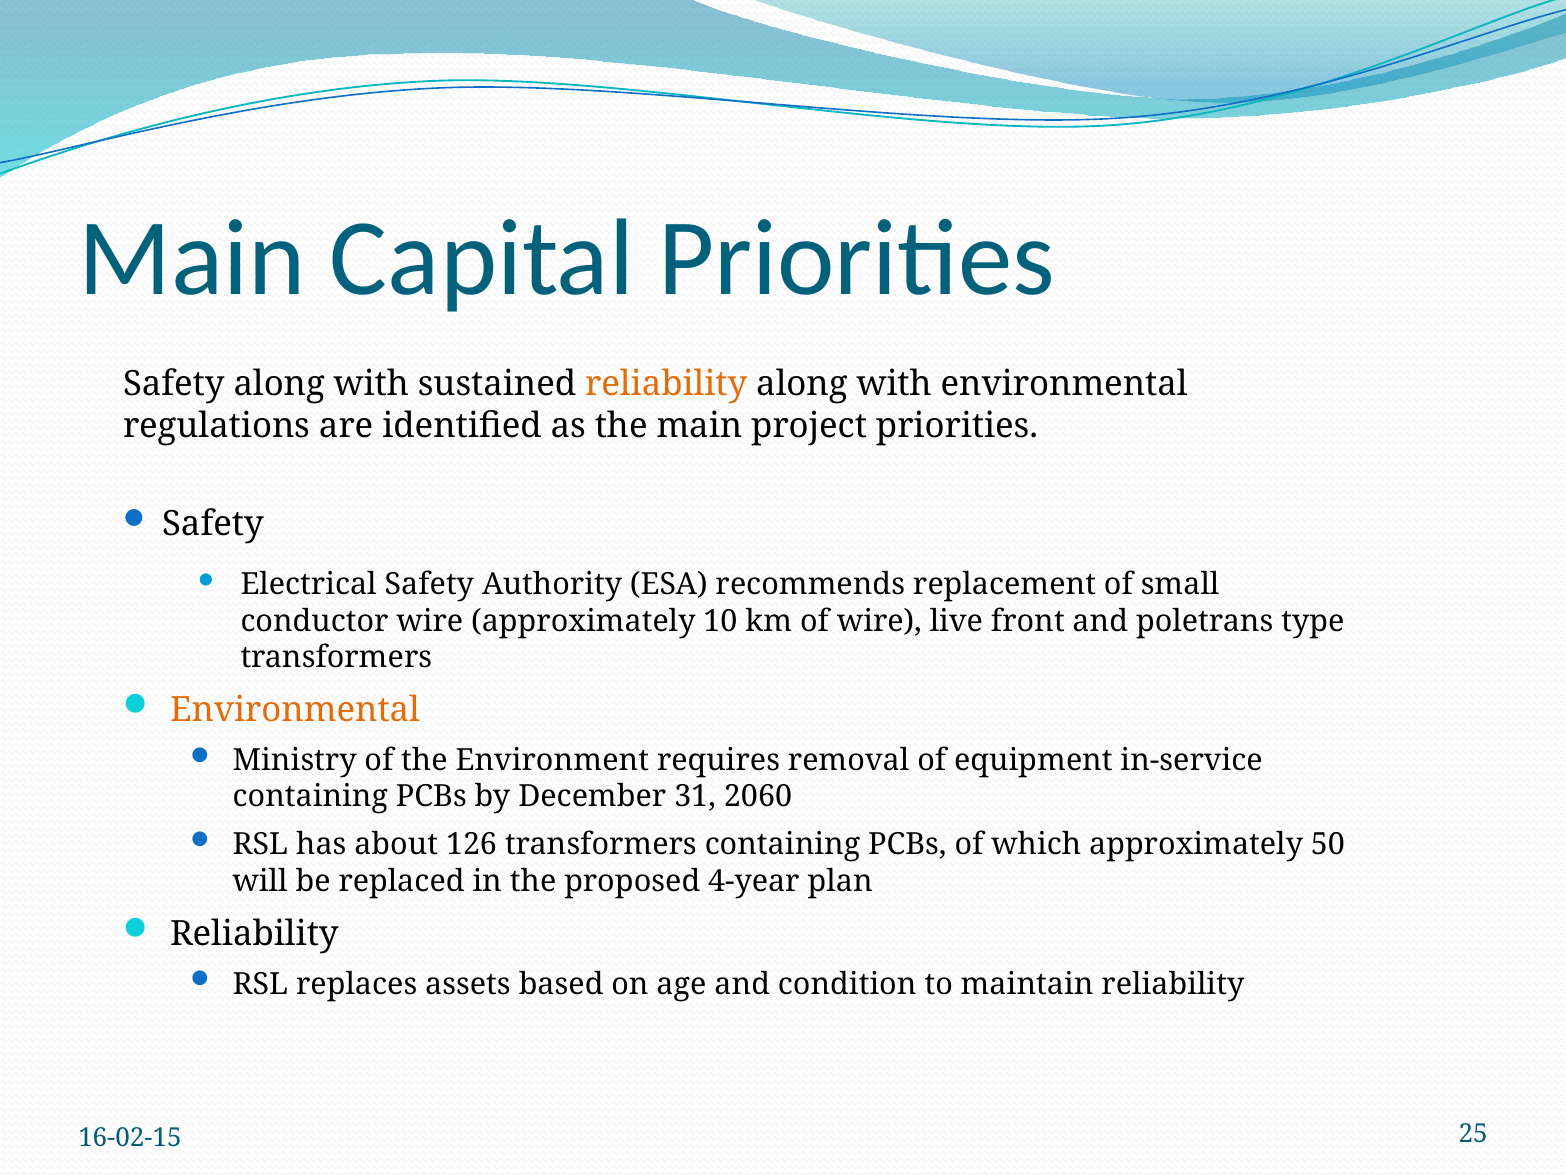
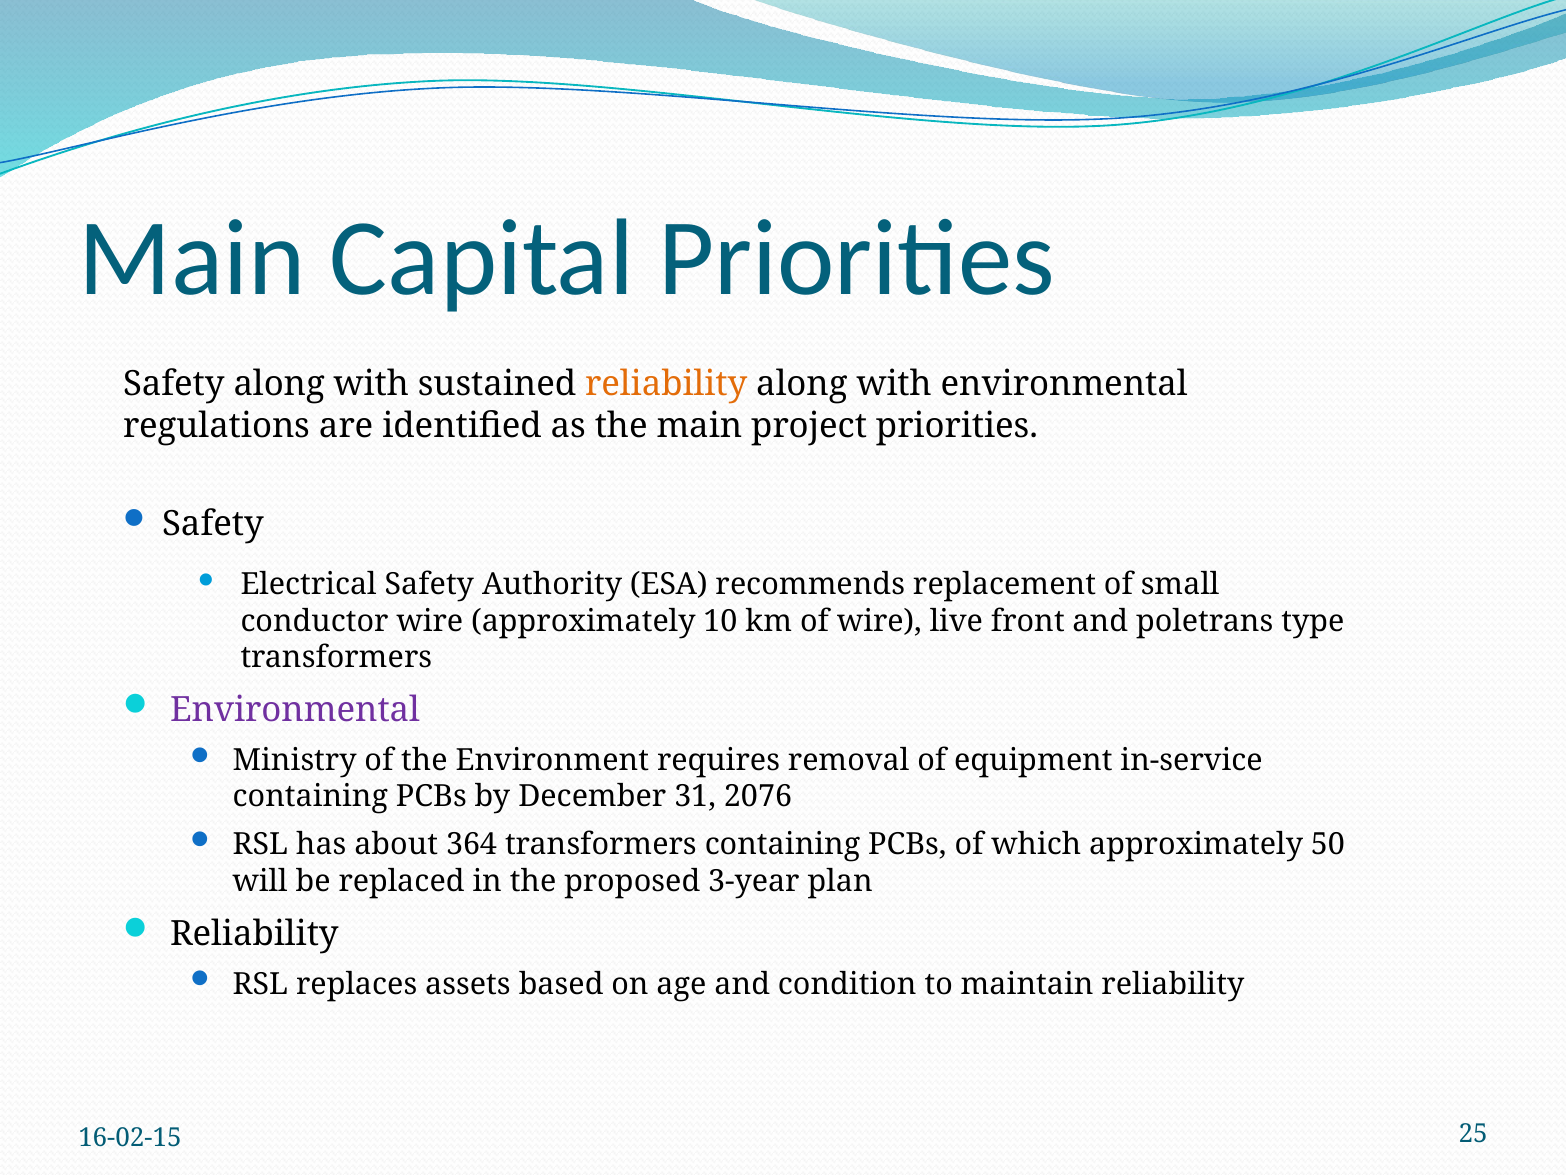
Environmental at (295, 710) colour: orange -> purple
2060: 2060 -> 2076
126: 126 -> 364
4-year: 4-year -> 3-year
